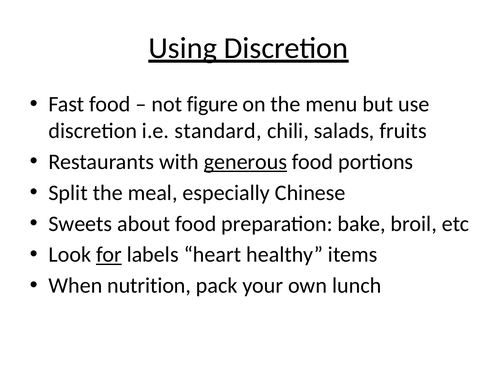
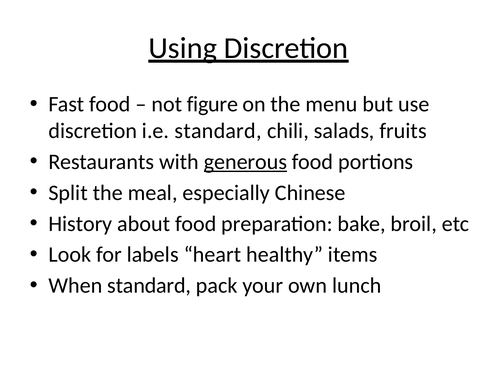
Sweets: Sweets -> History
for underline: present -> none
When nutrition: nutrition -> standard
